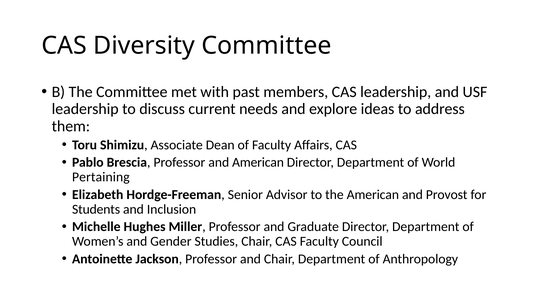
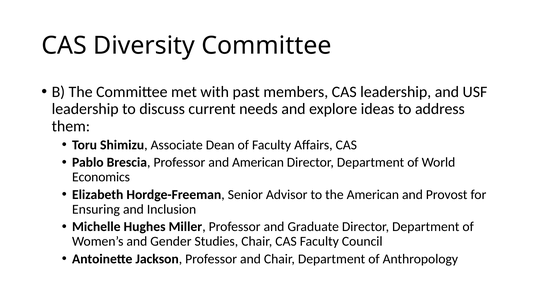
Pertaining: Pertaining -> Economics
Students: Students -> Ensuring
